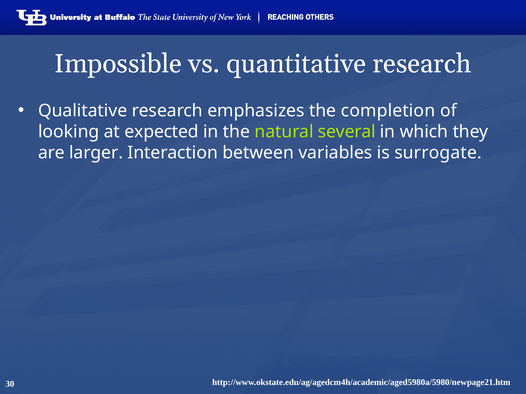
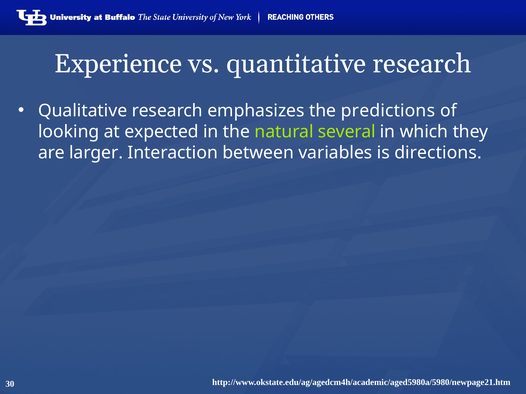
Impossible: Impossible -> Experience
completion: completion -> predictions
surrogate: surrogate -> directions
